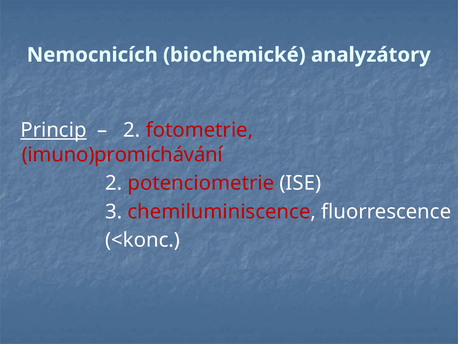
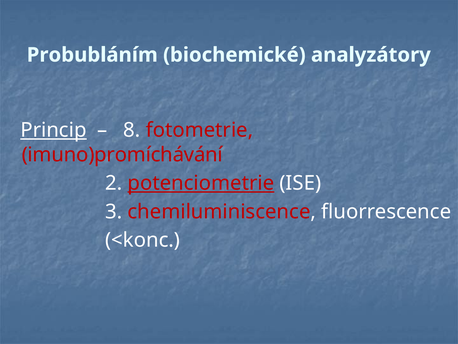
Nemocnicích: Nemocnicích -> Probubláním
2 at (132, 130): 2 -> 8
potenciometrie underline: none -> present
